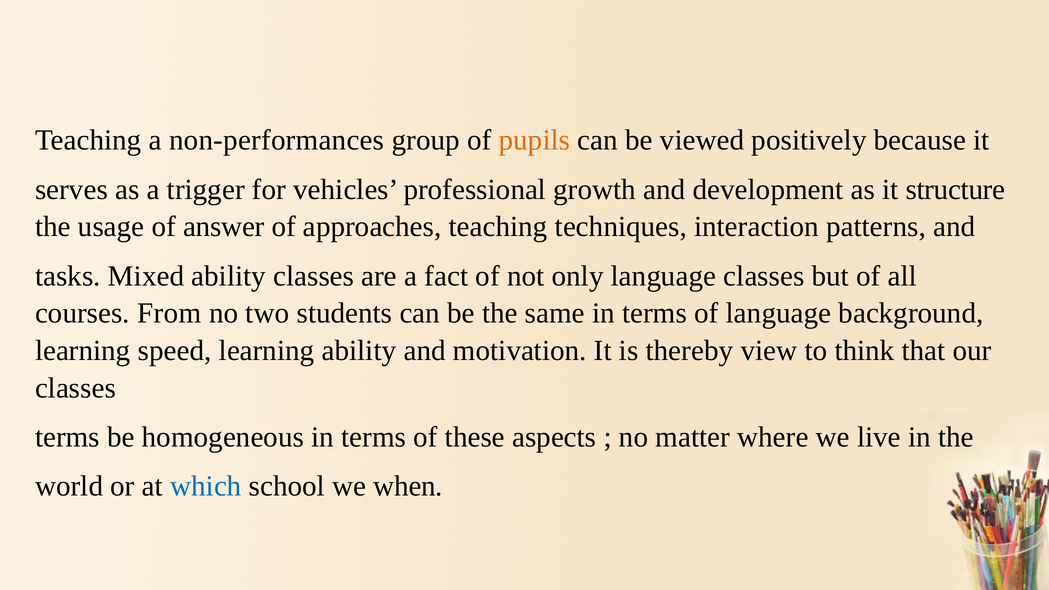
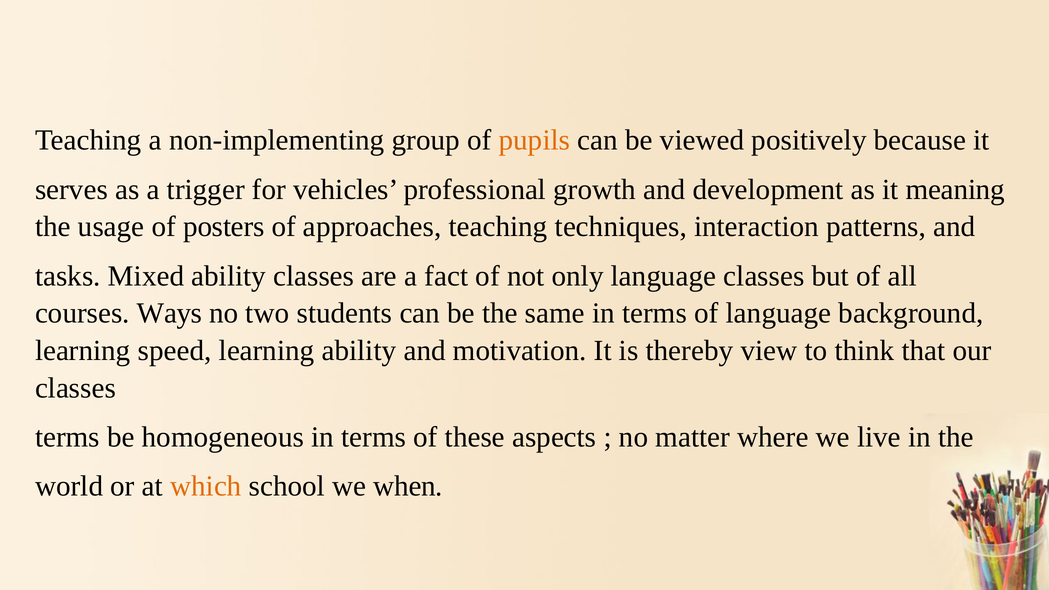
non-performances: non-performances -> non-implementing
structure: structure -> meaning
answer: answer -> posters
From: From -> Ways
which colour: blue -> orange
